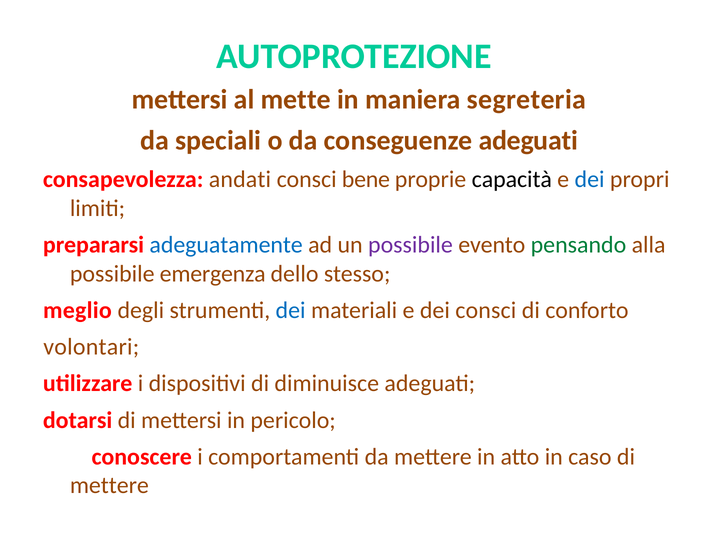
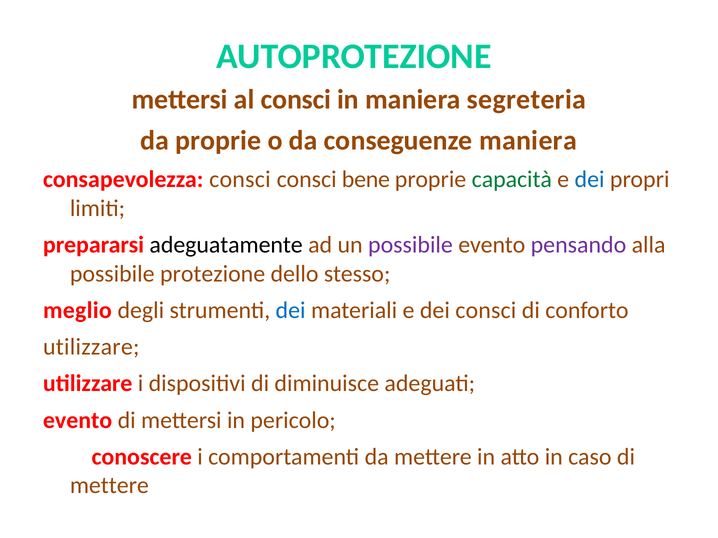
al mette: mette -> consci
da speciali: speciali -> proprie
conseguenze adeguati: adeguati -> maniera
consapevolezza andati: andati -> consci
capacità colour: black -> green
adeguatamente colour: blue -> black
pensando colour: green -> purple
emergenza: emergenza -> protezione
volontari at (91, 347): volontari -> utilizzare
dotarsi at (78, 421): dotarsi -> evento
